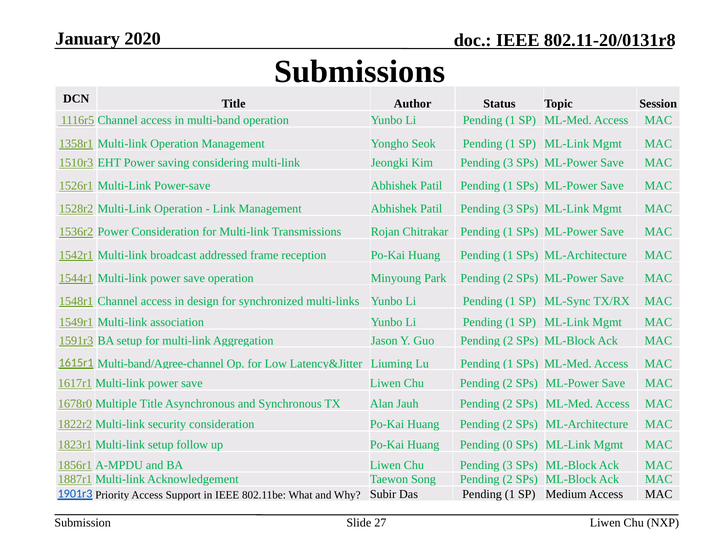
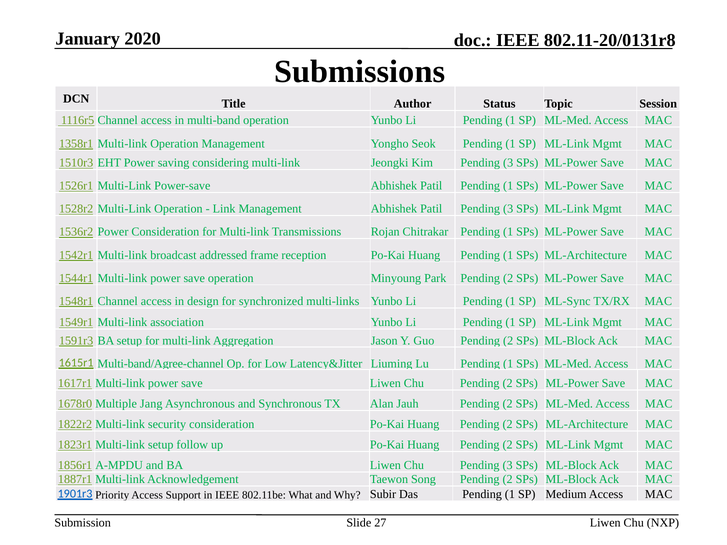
Multiple Title: Title -> Jang
0 at (508, 445): 0 -> 2
